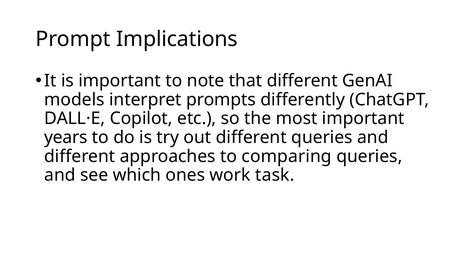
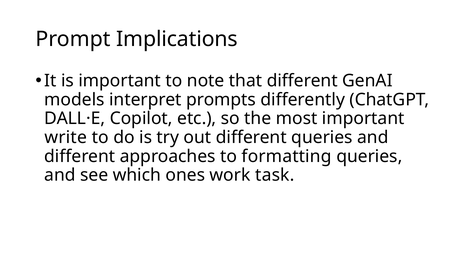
years: years -> write
comparing: comparing -> formatting
